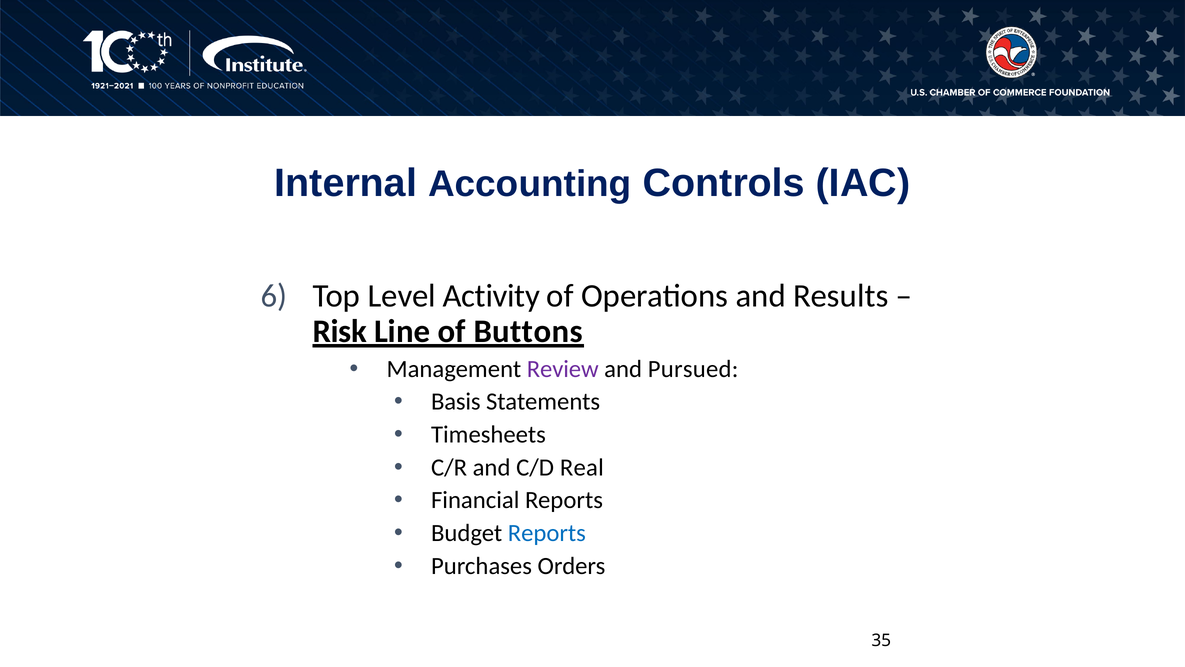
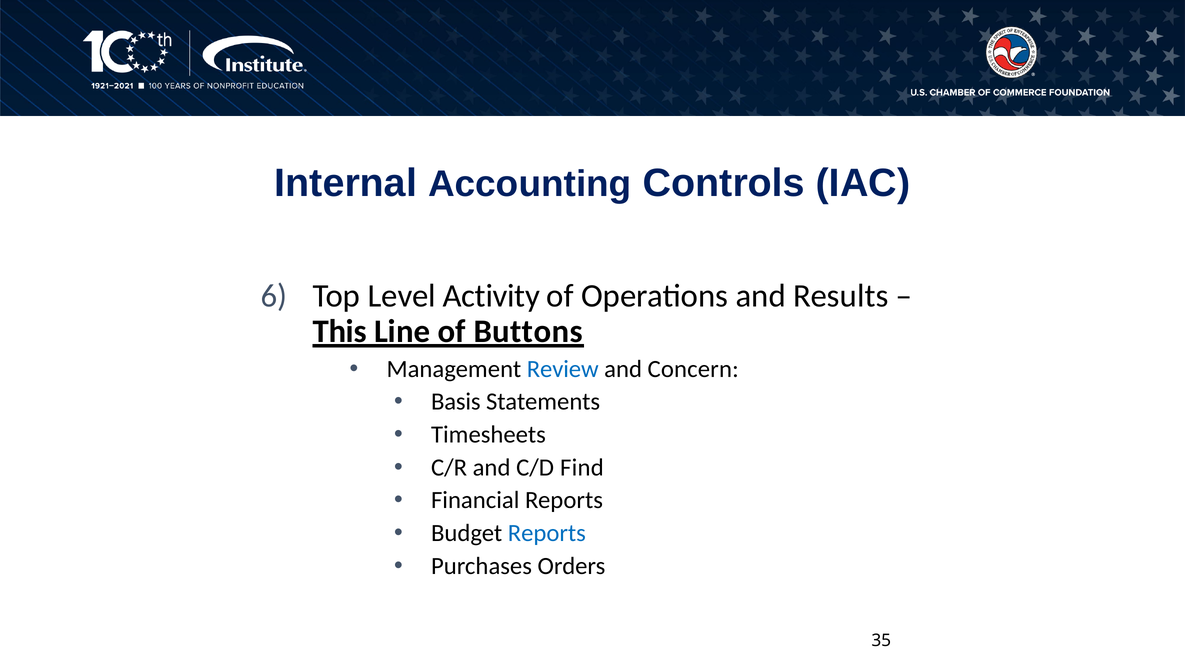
Risk: Risk -> This
Review colour: purple -> blue
Pursued: Pursued -> Concern
Real: Real -> Find
